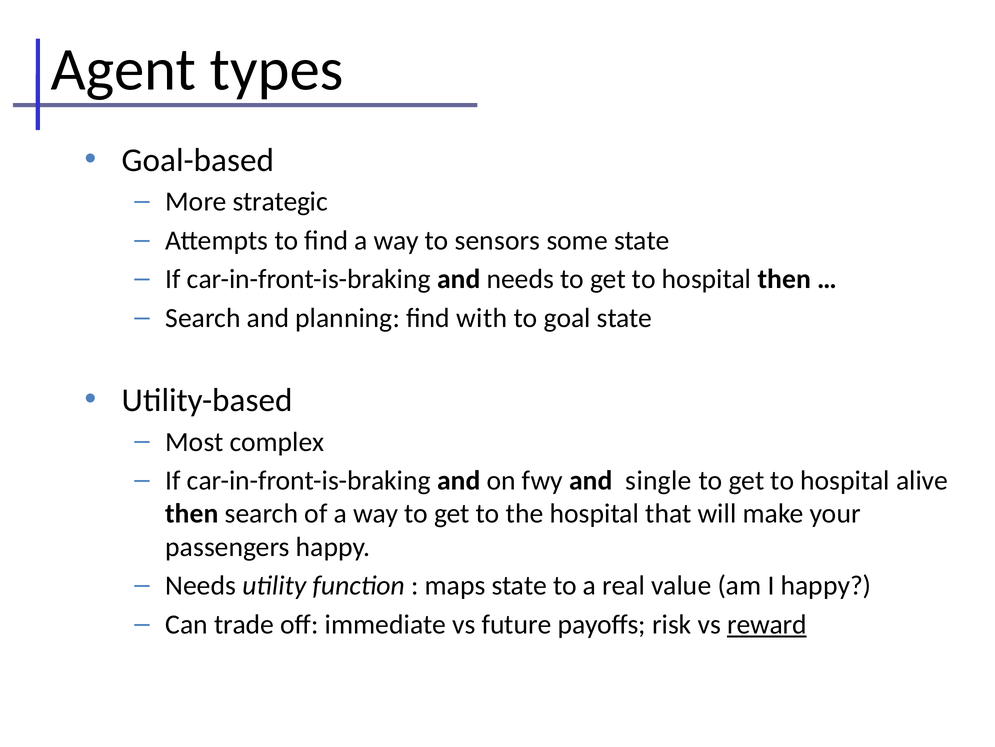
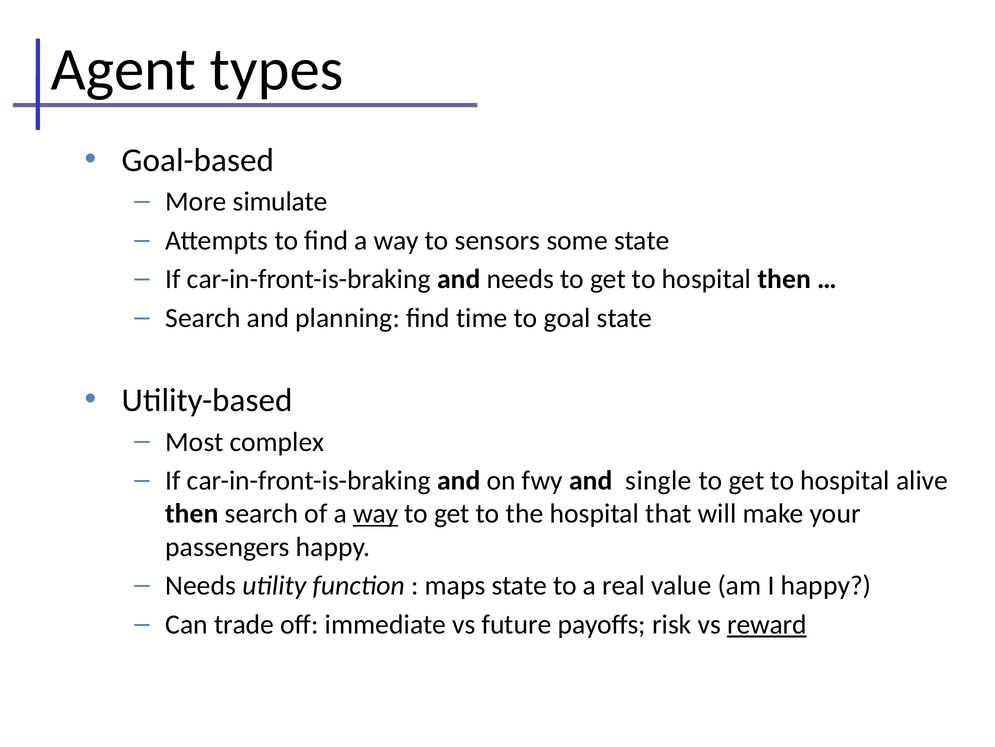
strategic: strategic -> simulate
with: with -> time
way at (376, 513) underline: none -> present
